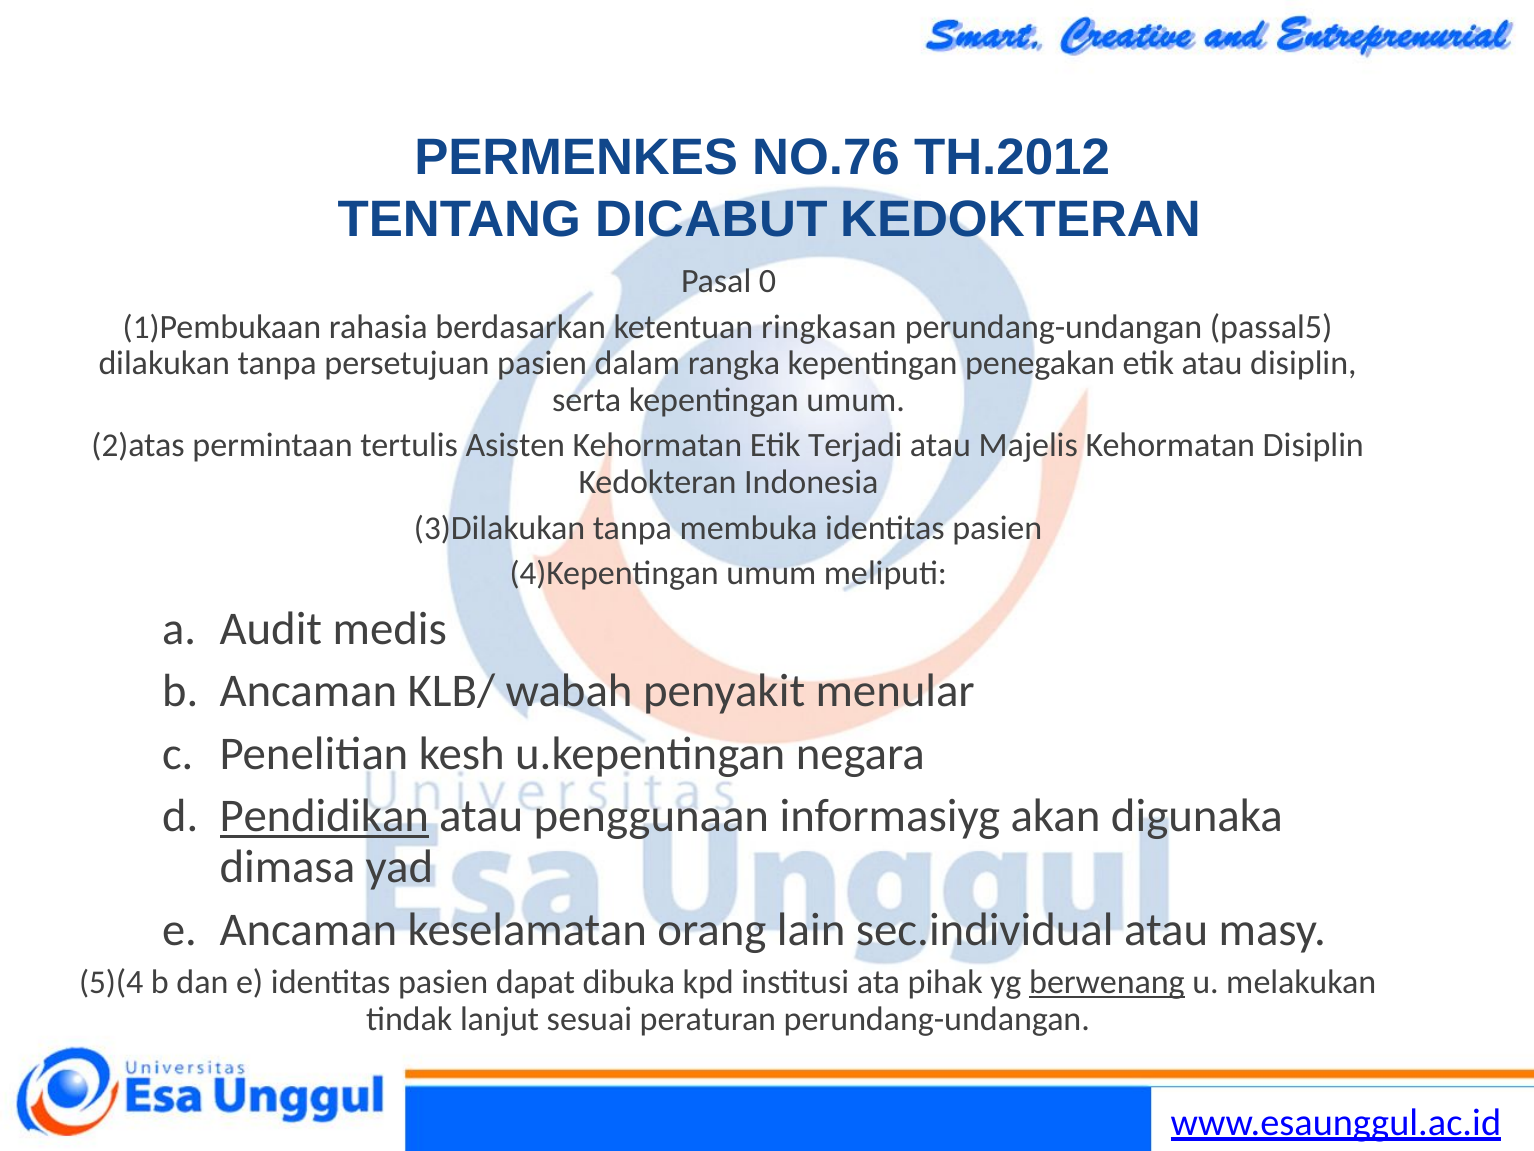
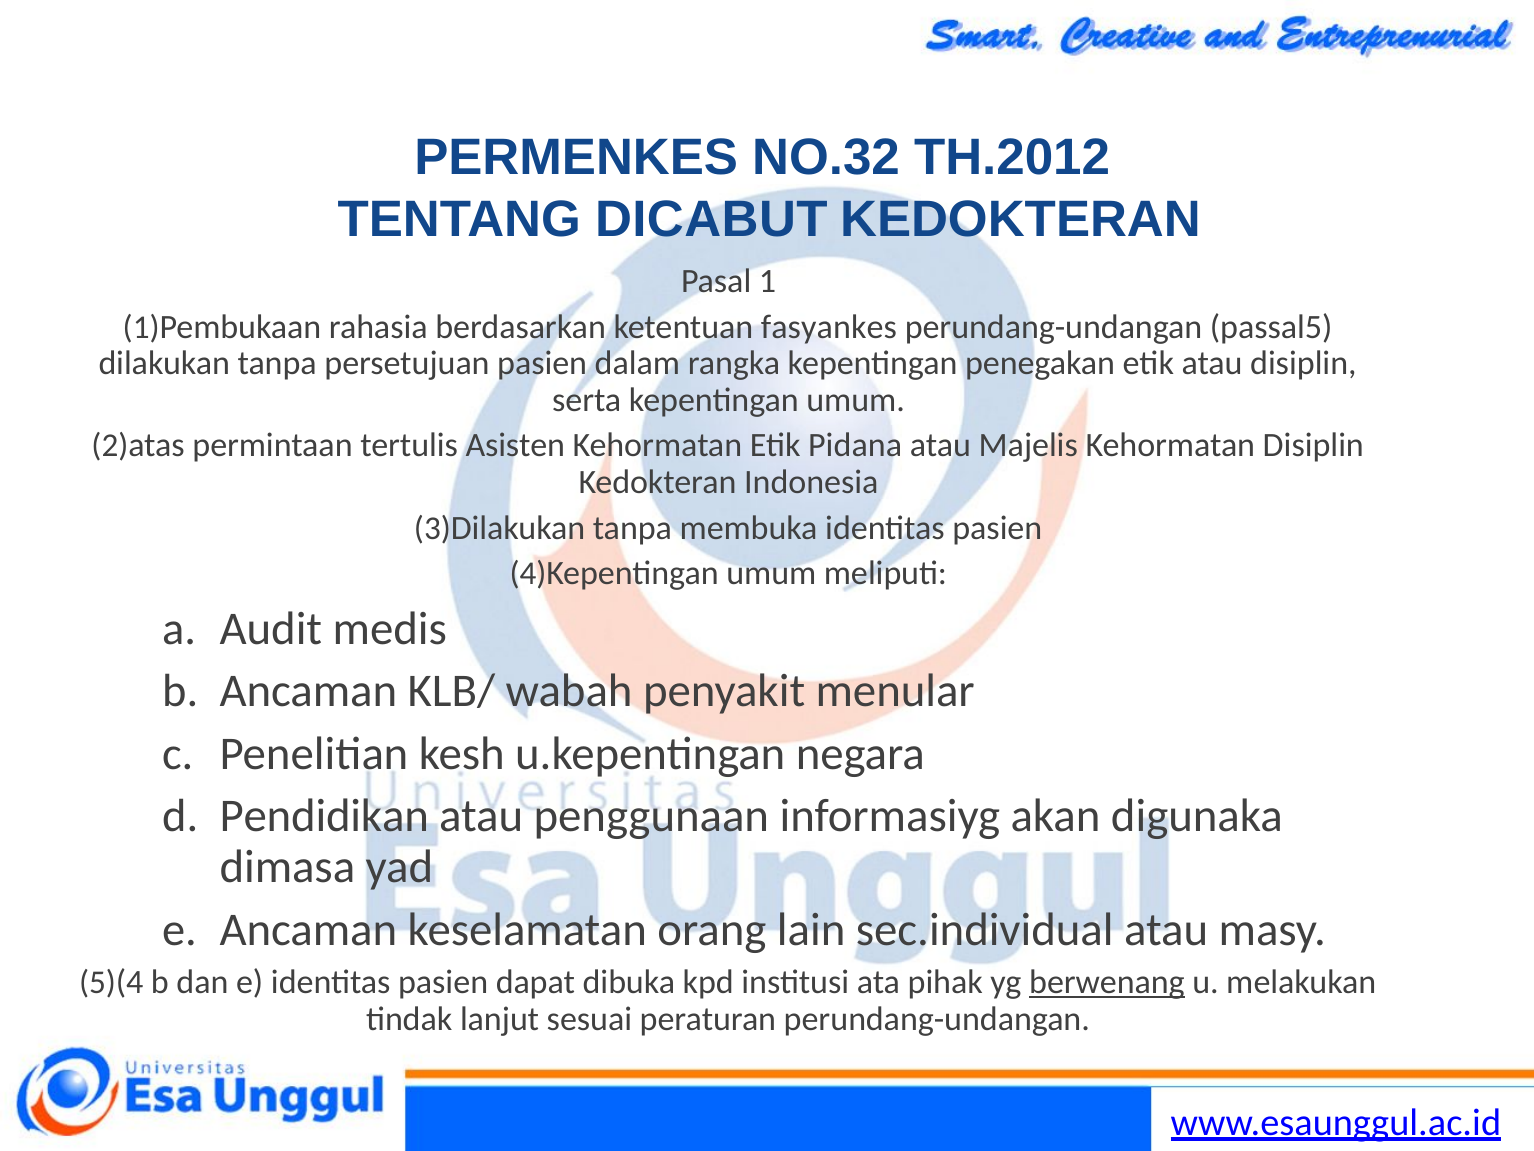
NO.76: NO.76 -> NO.32
0: 0 -> 1
ringkasan: ringkasan -> fasyankes
Terjadi: Terjadi -> Pidana
Pendidikan underline: present -> none
